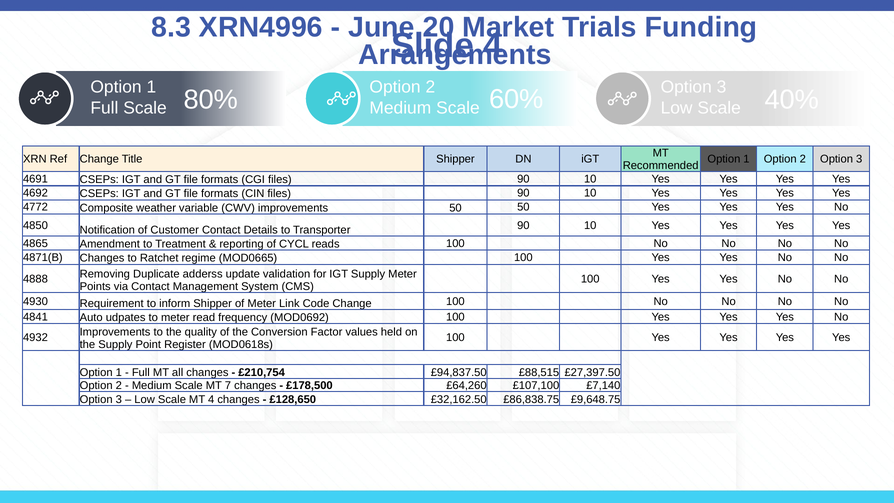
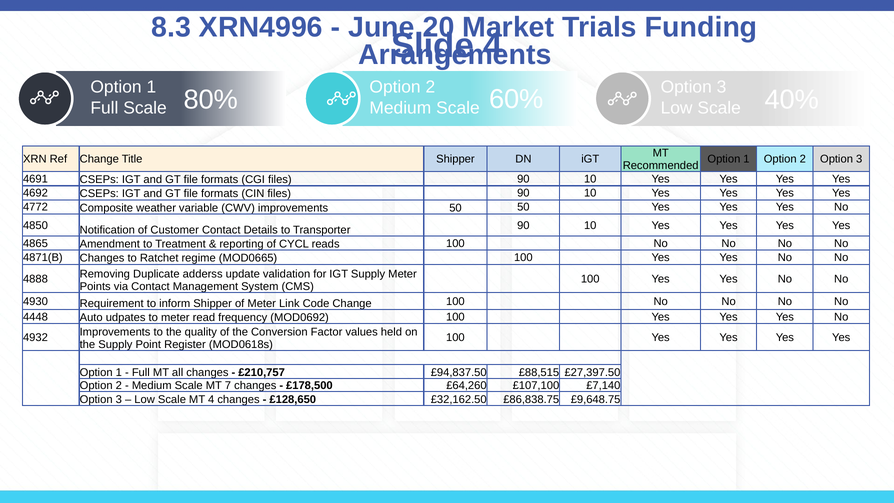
4841: 4841 -> 4448
£210,754: £210,754 -> £210,757
